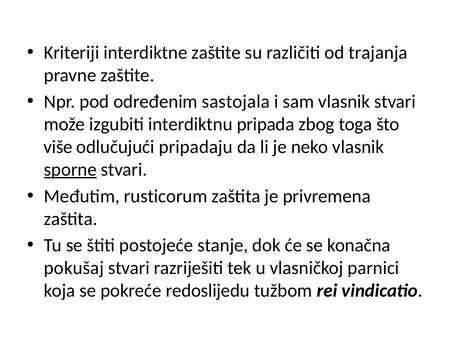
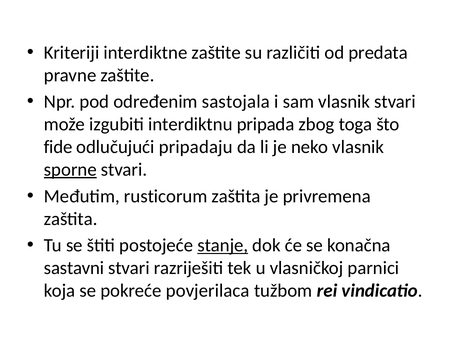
trajanja: trajanja -> predata
više: više -> fide
stanje underline: none -> present
pokušaj: pokušaj -> sastavni
redoslijedu: redoslijedu -> povjerilaca
